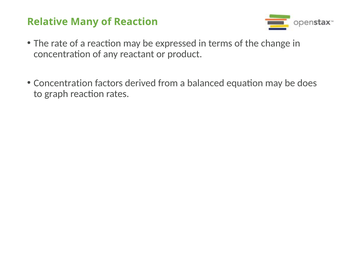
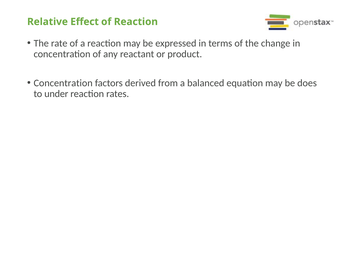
Many: Many -> Effect
graph: graph -> under
